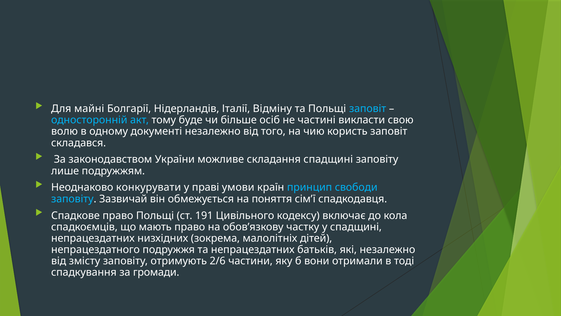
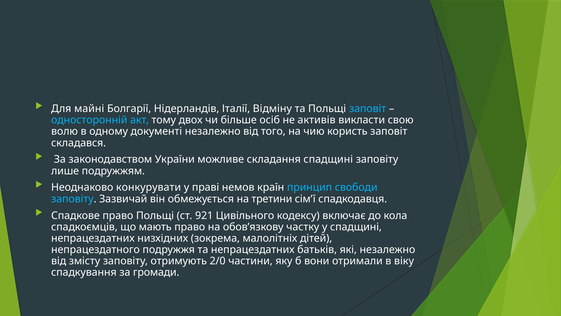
буде: буде -> двох
частині: частині -> активів
умови: умови -> немов
поняття: поняття -> третини
191: 191 -> 921
2/6: 2/6 -> 2/0
тоді: тоді -> віку
